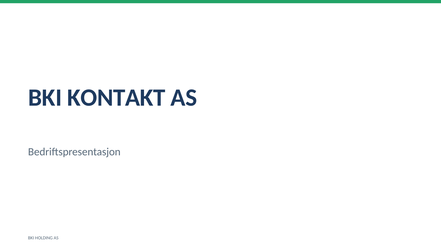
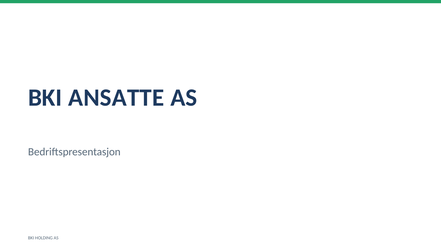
KONTAKT: KONTAKT -> ANSATTE
